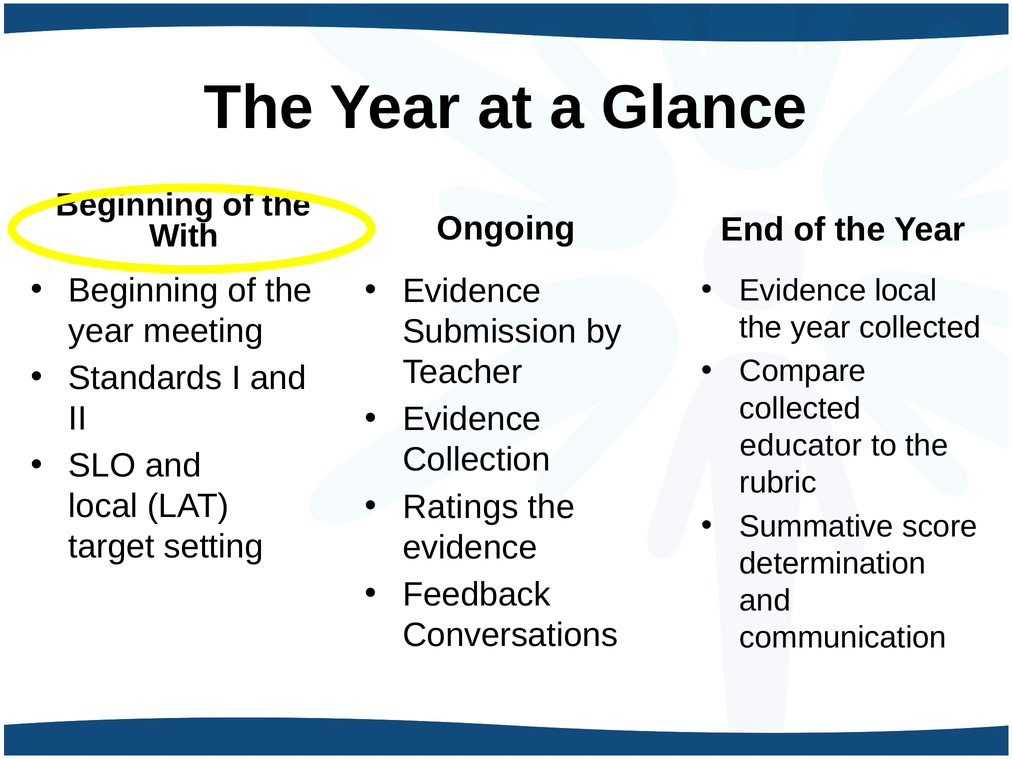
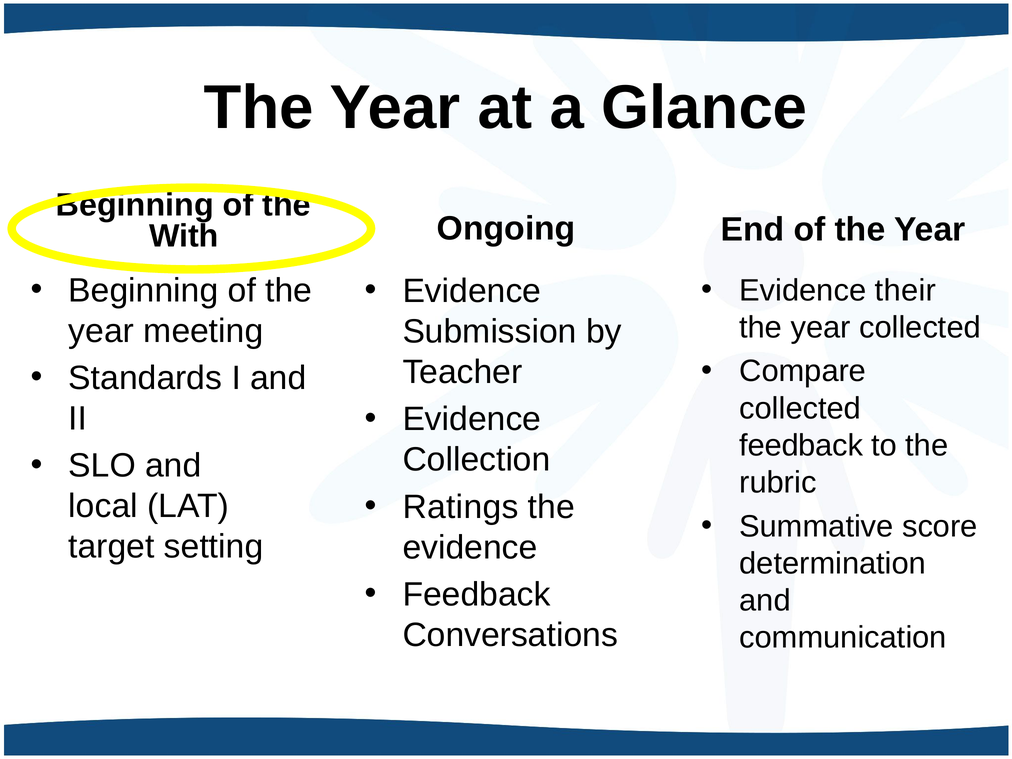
Evidence local: local -> their
educator at (801, 445): educator -> feedback
